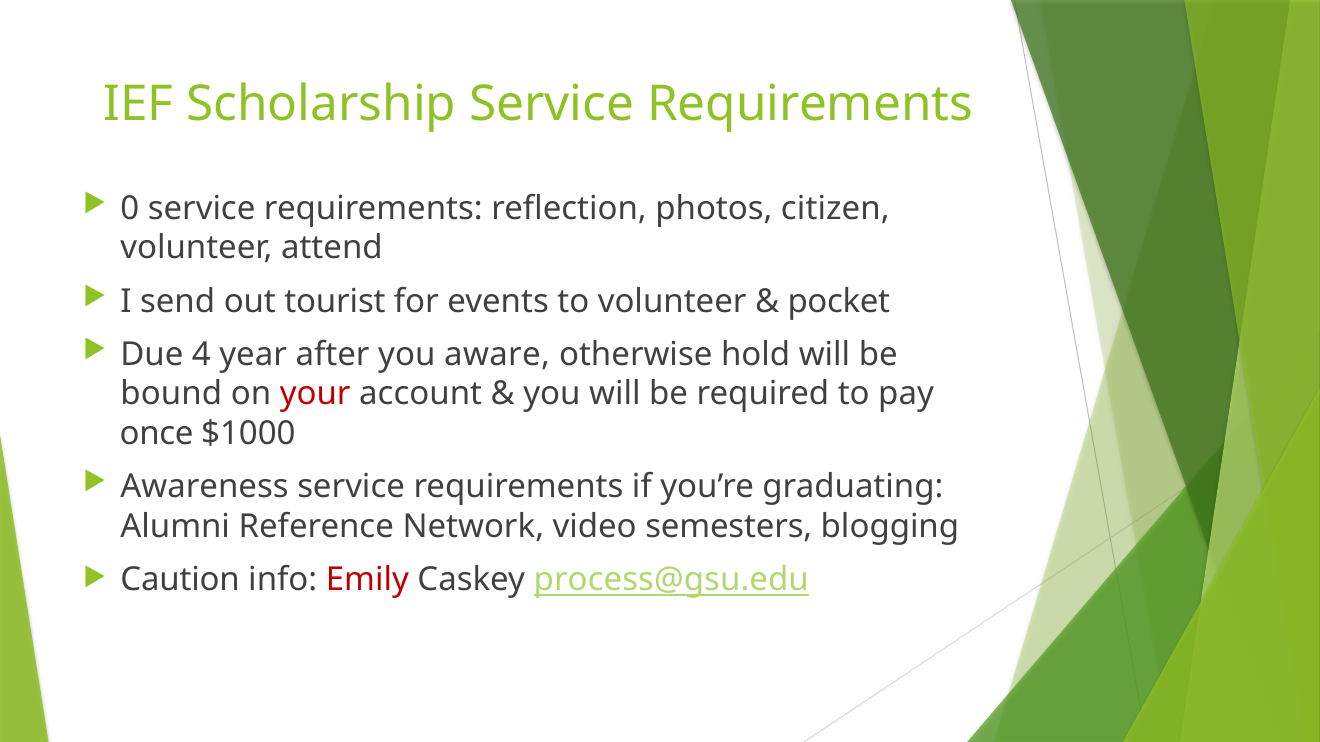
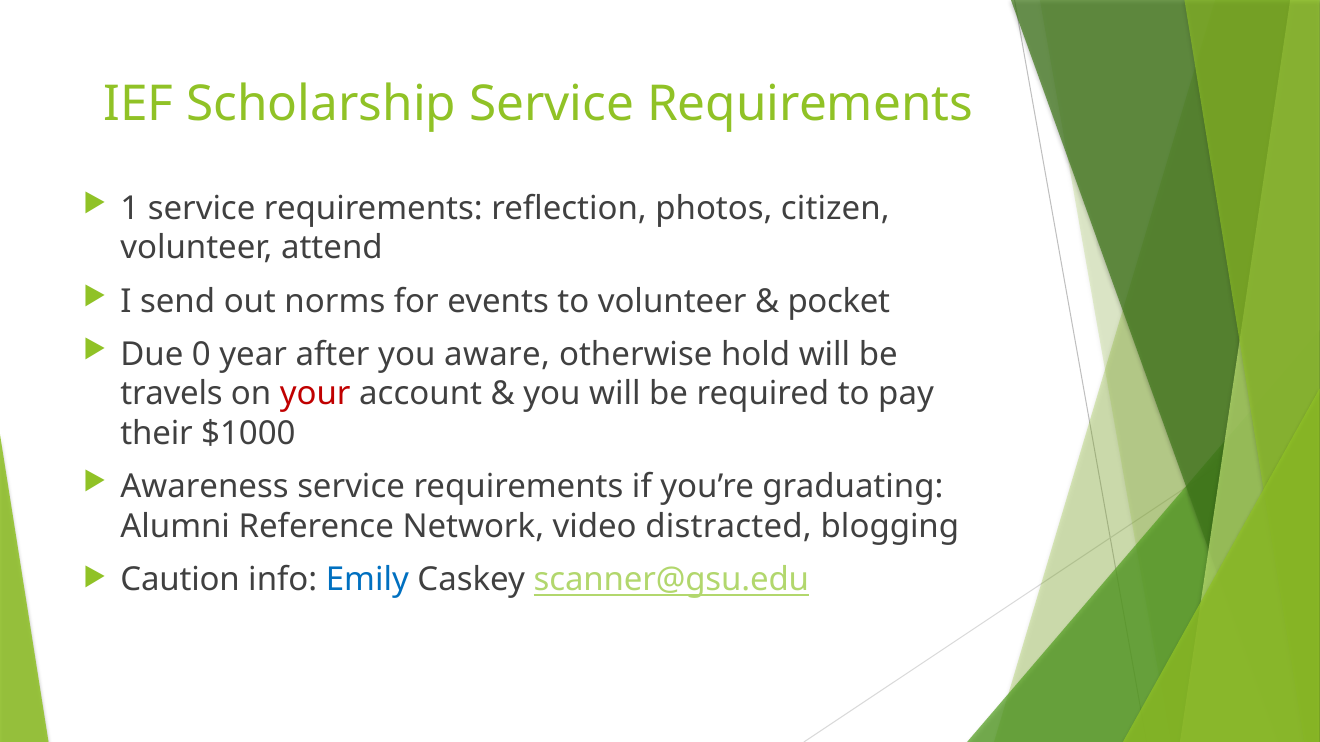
0: 0 -> 1
tourist: tourist -> norms
4: 4 -> 0
bound: bound -> travels
once: once -> their
semesters: semesters -> distracted
Emily colour: red -> blue
process@gsu.edu: process@gsu.edu -> scanner@gsu.edu
